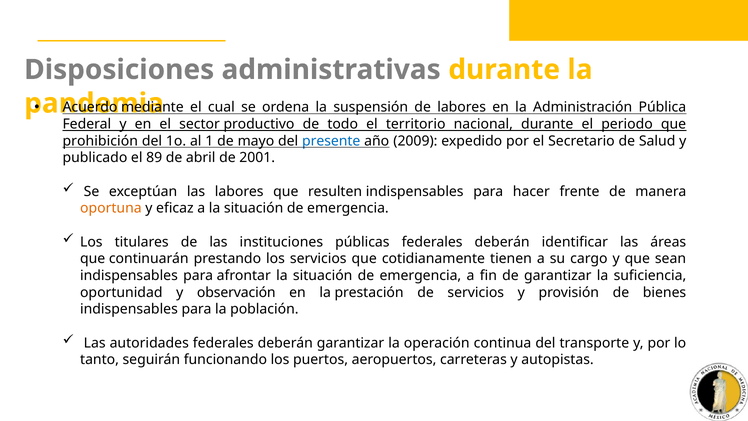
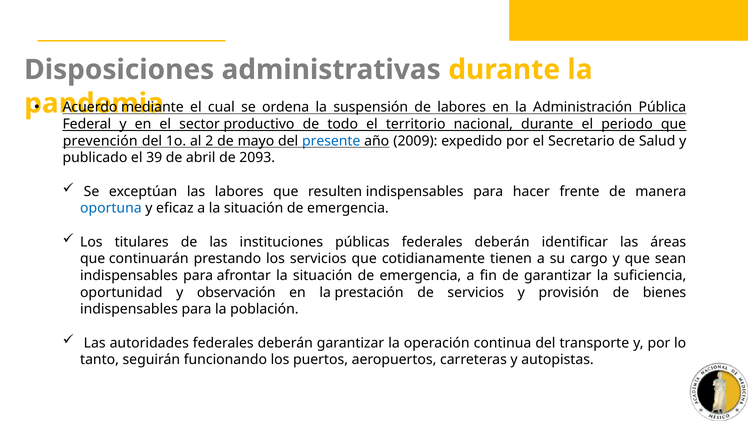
prohibición: prohibición -> prevención
1: 1 -> 2
89: 89 -> 39
2001: 2001 -> 2093
oportuna colour: orange -> blue
